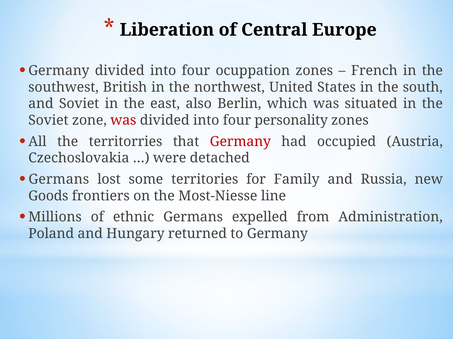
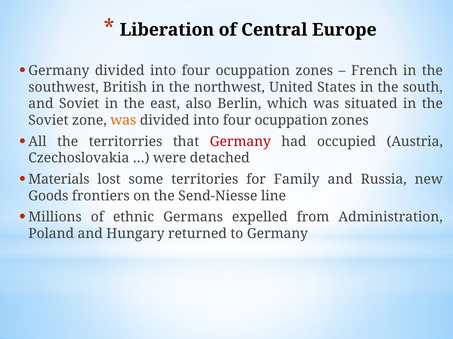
was at (123, 121) colour: red -> orange
personality at (291, 121): personality -> ocuppation
Germans at (59, 180): Germans -> Materials
Most-Niesse: Most-Niesse -> Send-Niesse
